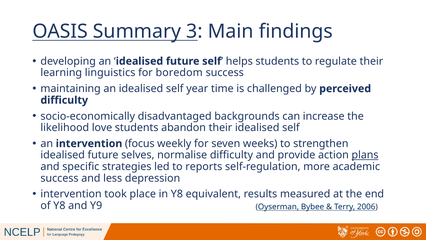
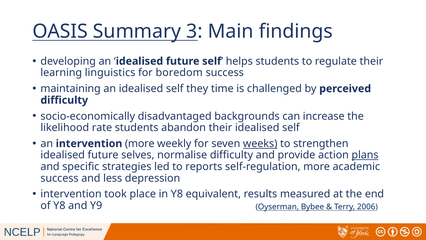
year: year -> they
love: love -> rate
intervention focus: focus -> more
weeks underline: none -> present
